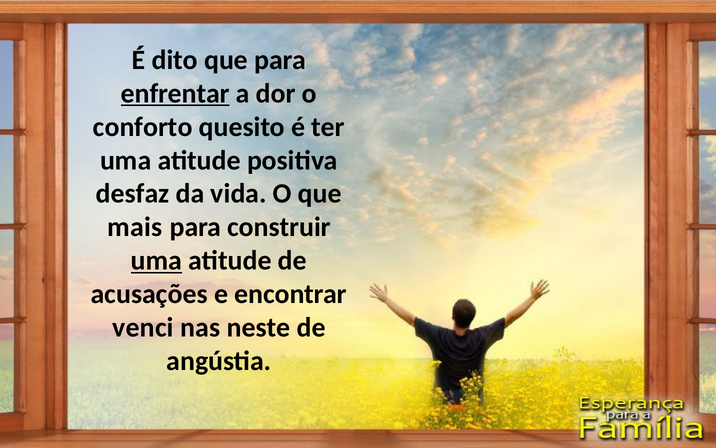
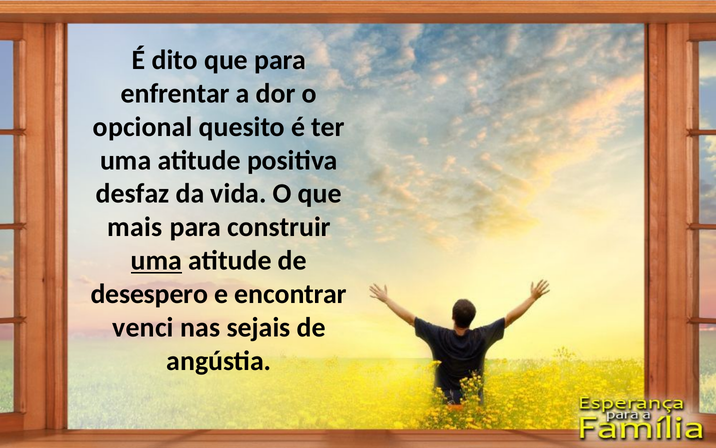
enfrentar underline: present -> none
conforto: conforto -> opcional
acusações: acusações -> desespero
neste: neste -> sejais
